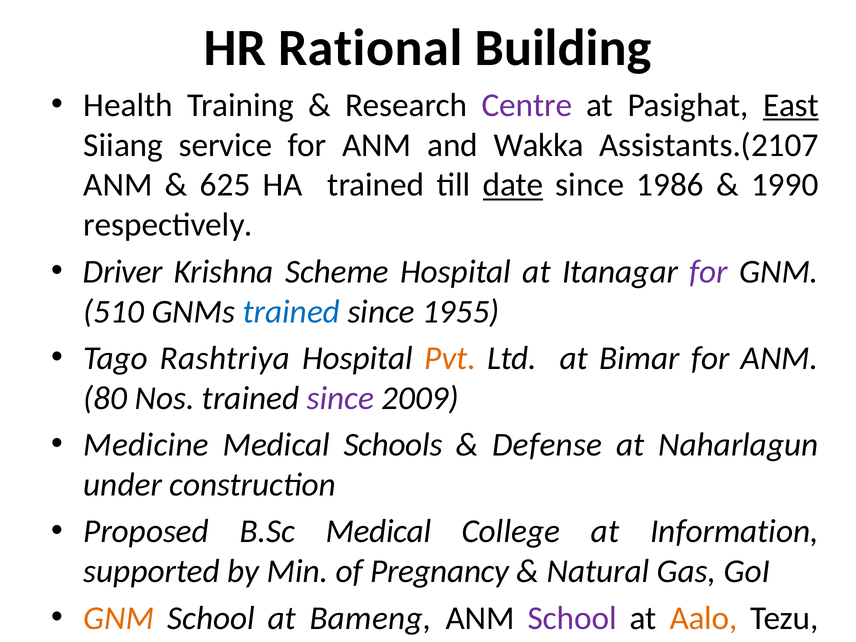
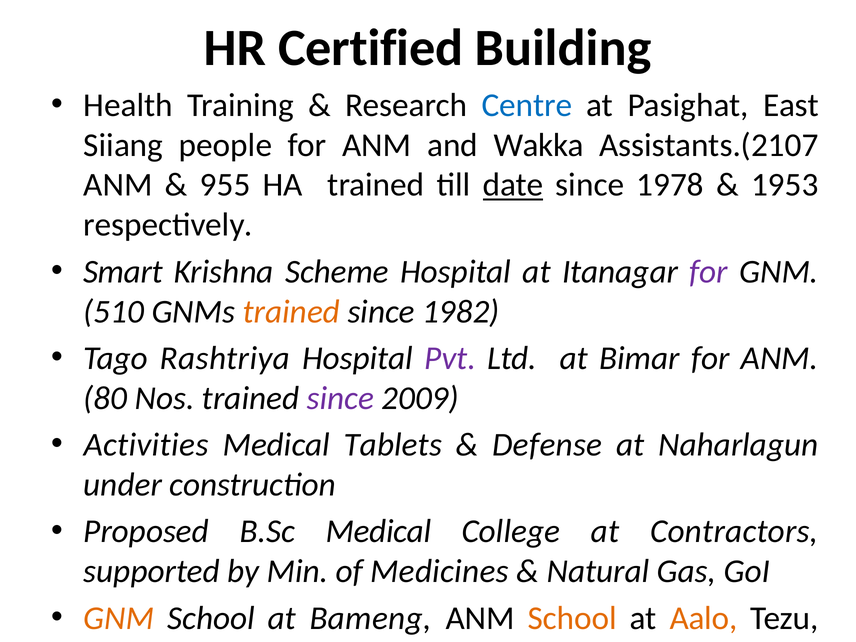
Rational: Rational -> Certified
Centre colour: purple -> blue
East underline: present -> none
service: service -> people
625: 625 -> 955
1986: 1986 -> 1978
1990: 1990 -> 1953
Driver: Driver -> Smart
trained at (291, 312) colour: blue -> orange
1955: 1955 -> 1982
Pvt colour: orange -> purple
Medicine: Medicine -> Activities
Schools: Schools -> Tablets
Information: Information -> Contractors
Pregnancy: Pregnancy -> Medicines
School at (572, 618) colour: purple -> orange
